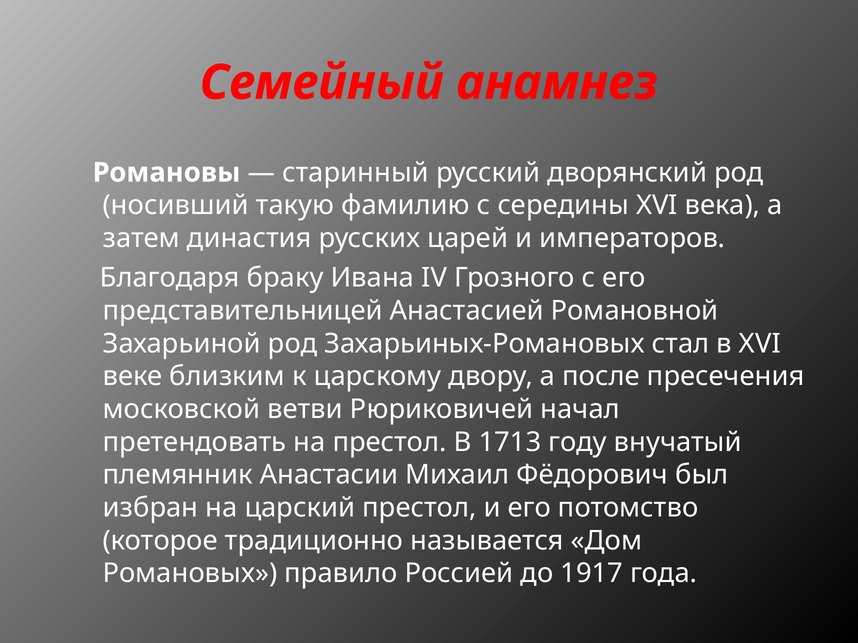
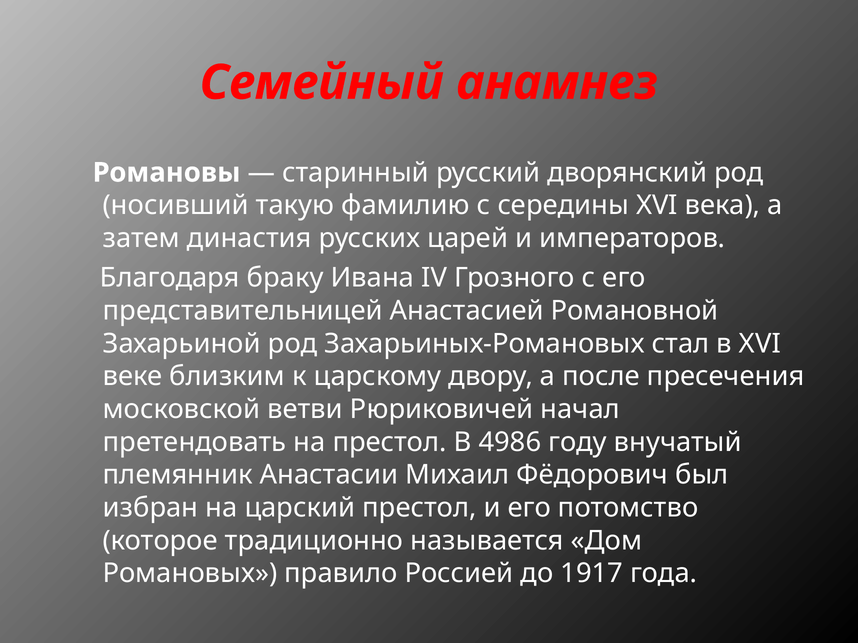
1713: 1713 -> 4986
